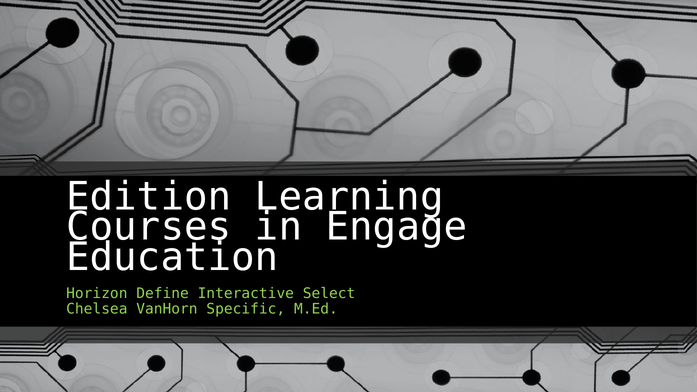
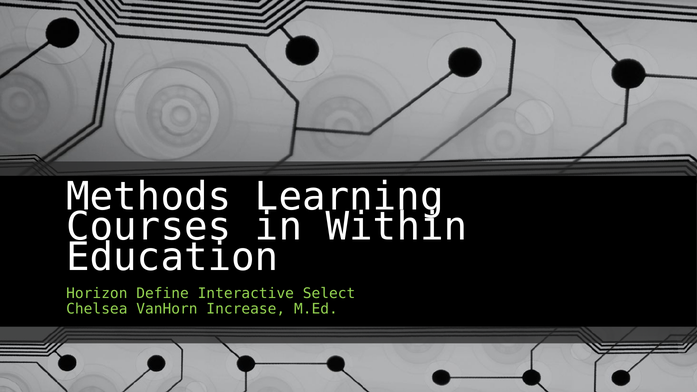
Edition: Edition -> Methods
Engage: Engage -> Within
Specific: Specific -> Increase
